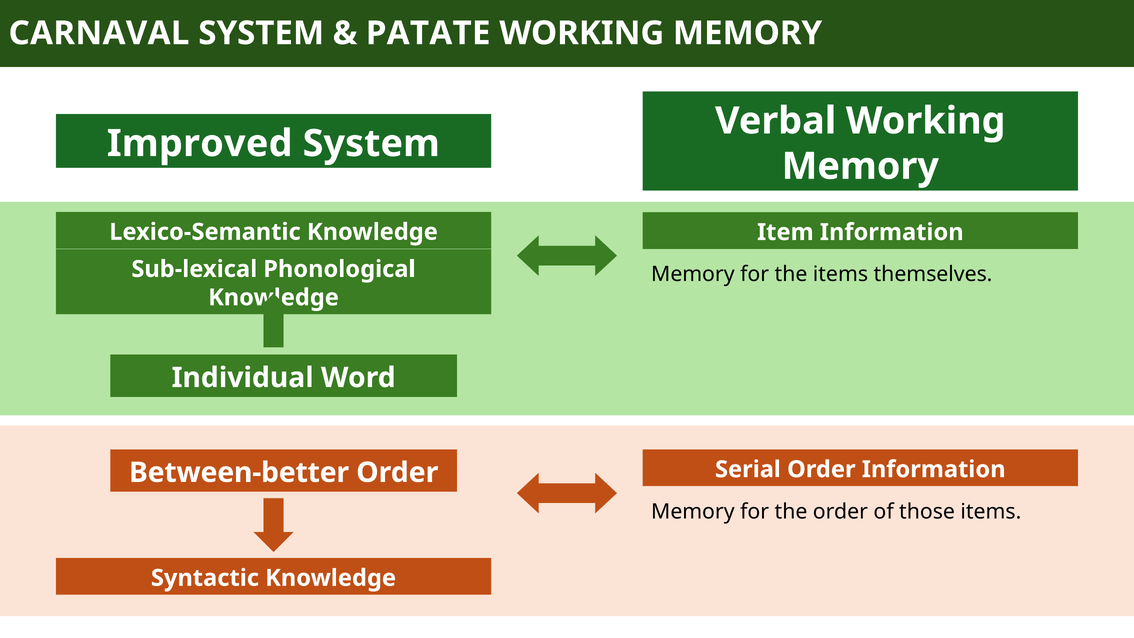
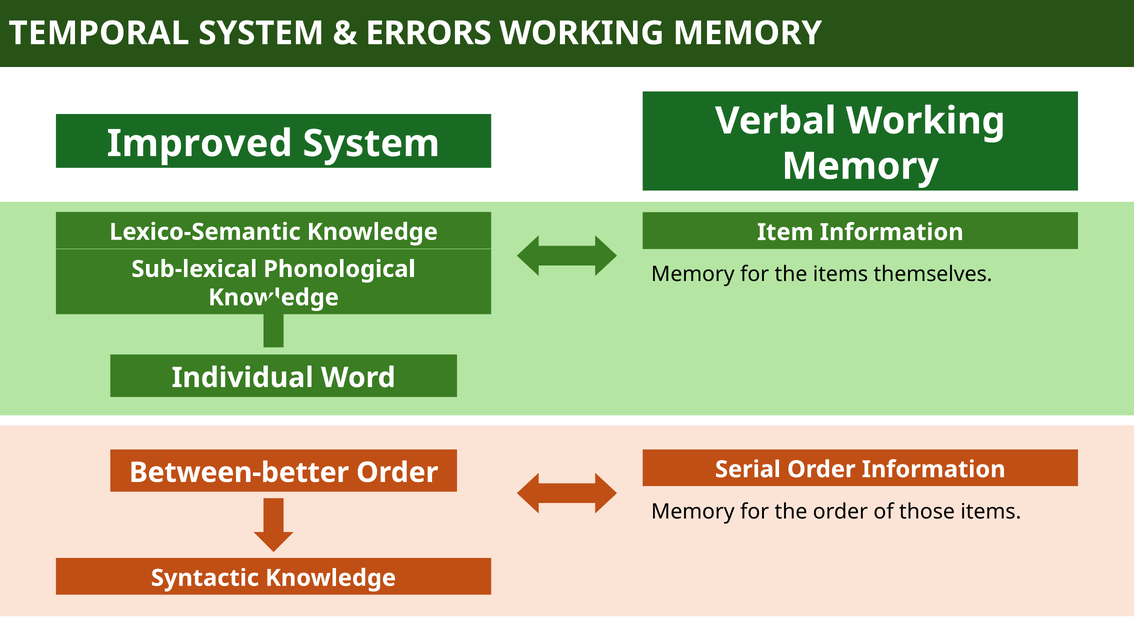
CARNAVAL: CARNAVAL -> TEMPORAL
PATATE: PATATE -> ERRORS
